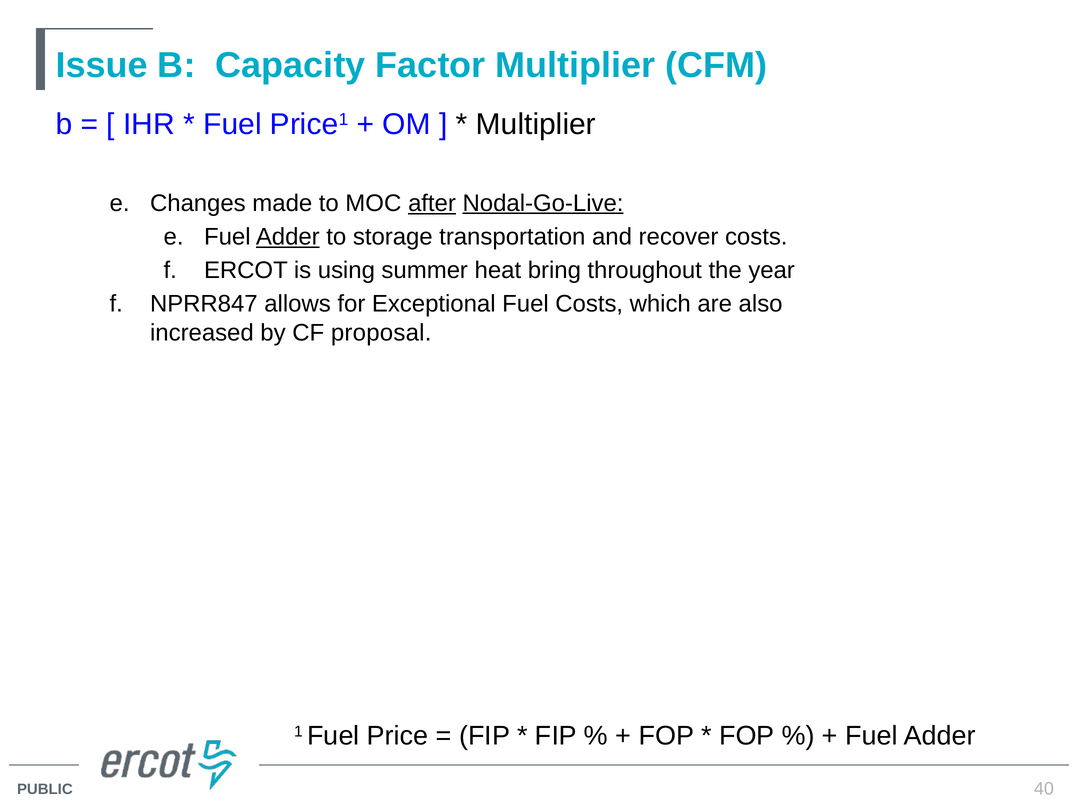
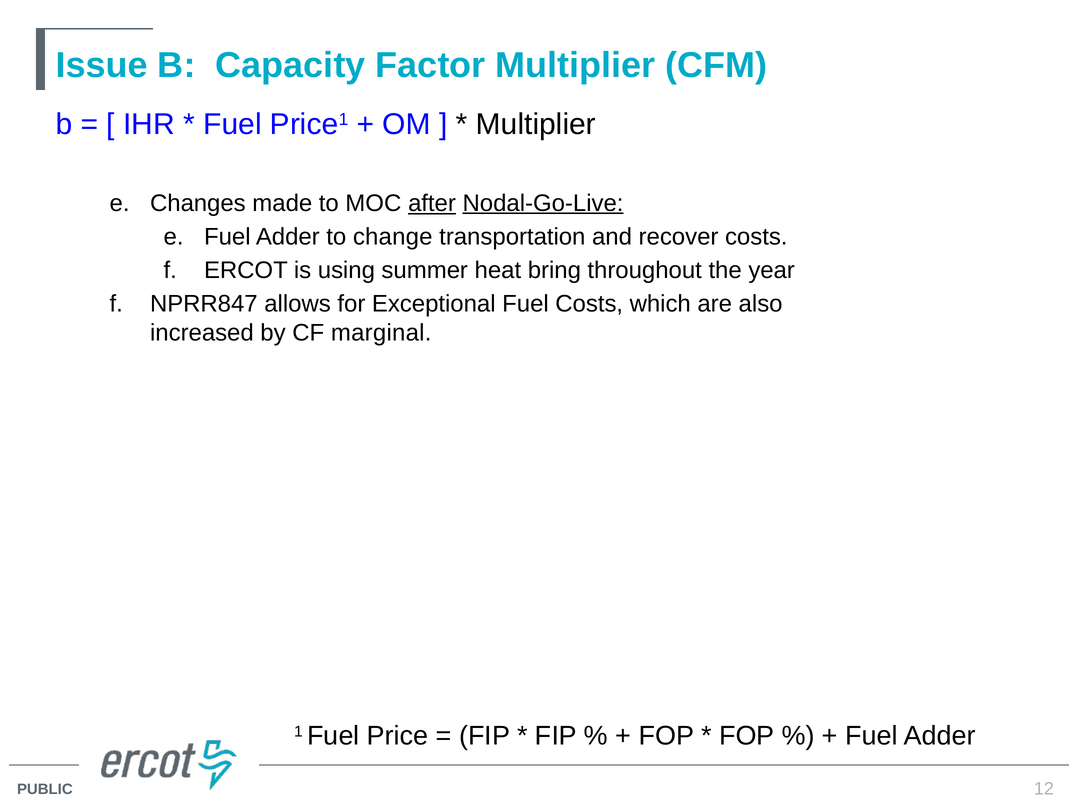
Adder at (288, 237) underline: present -> none
storage: storage -> change
proposal: proposal -> marginal
40: 40 -> 12
